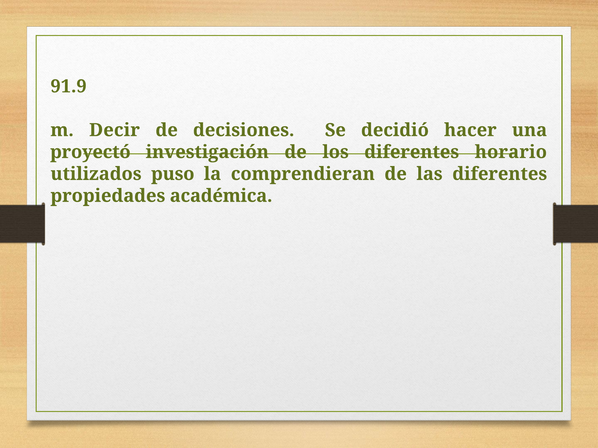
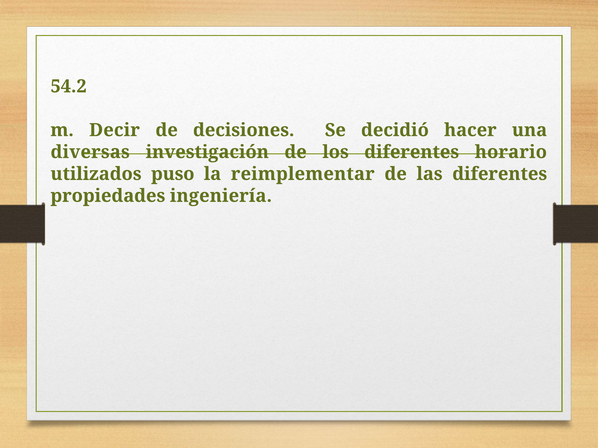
91.9: 91.9 -> 54.2
proyectó: proyectó -> diversas
comprendieran: comprendieran -> reimplementar
académica: académica -> ingeniería
